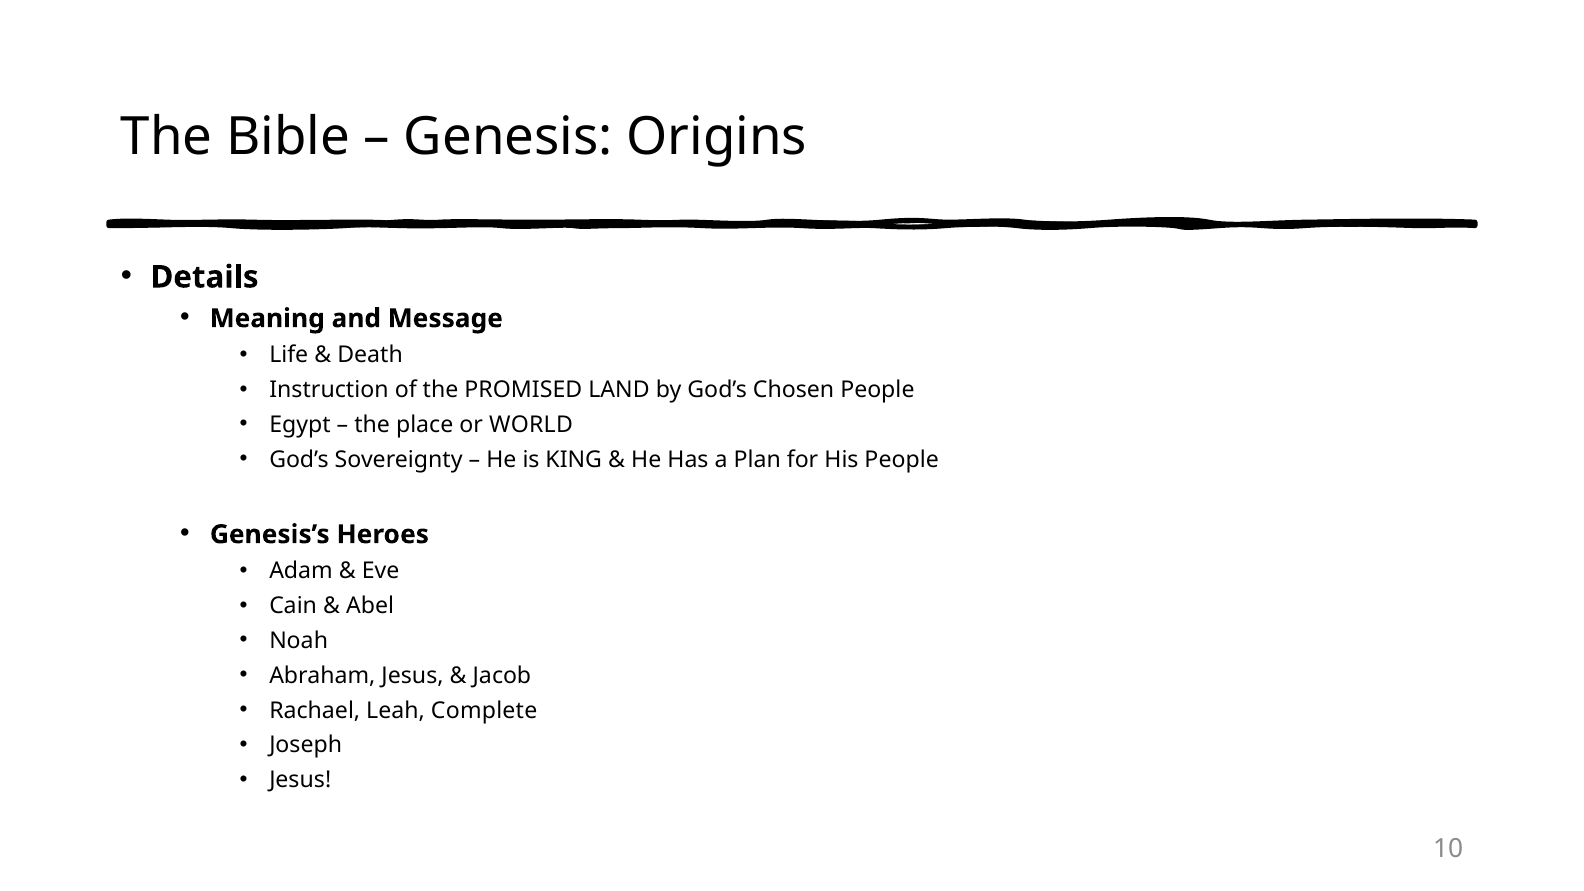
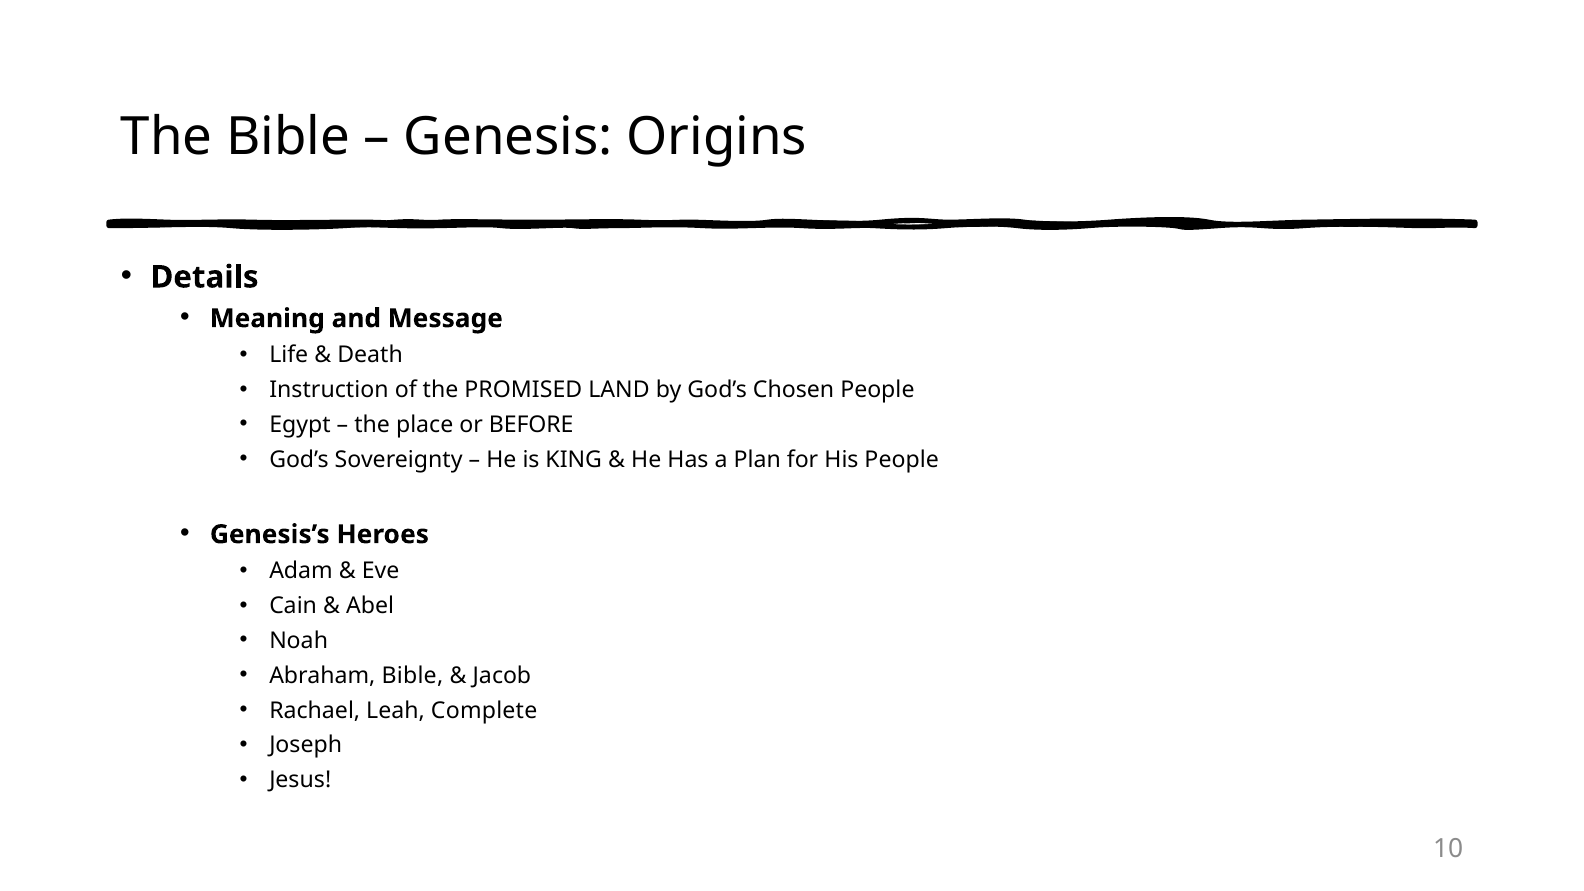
WORLD: WORLD -> BEFORE
Abraham Jesus: Jesus -> Bible
